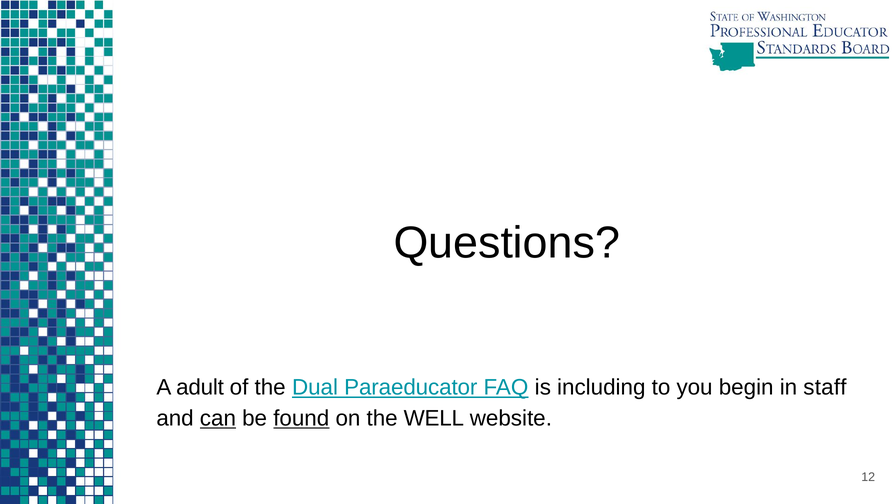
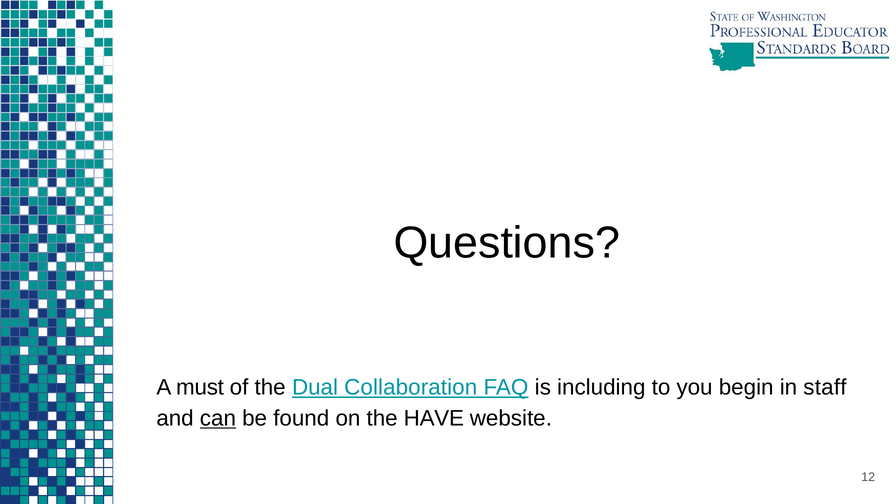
adult: adult -> must
Paraeducator: Paraeducator -> Collaboration
found underline: present -> none
WELL: WELL -> HAVE
